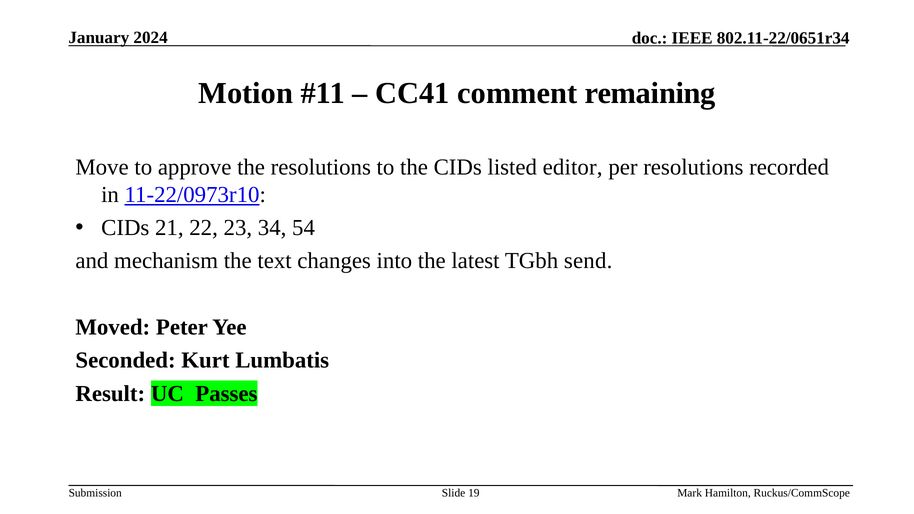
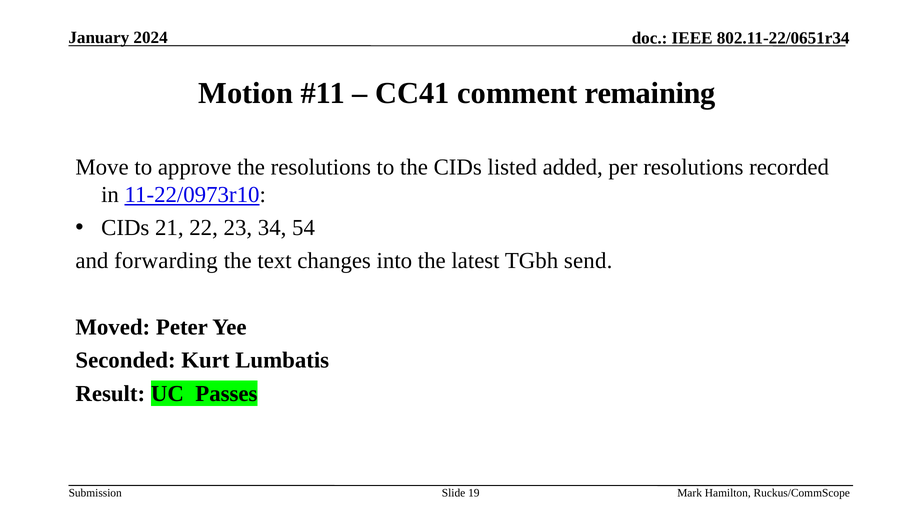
editor: editor -> added
mechanism: mechanism -> forwarding
